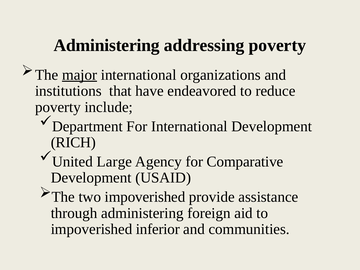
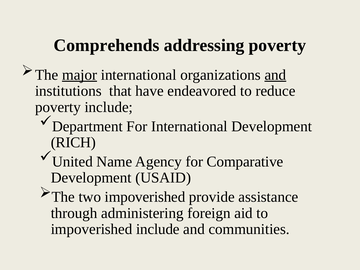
Administering at (107, 45): Administering -> Comprehends
and at (275, 75) underline: none -> present
Large: Large -> Name
impoverished inferior: inferior -> include
